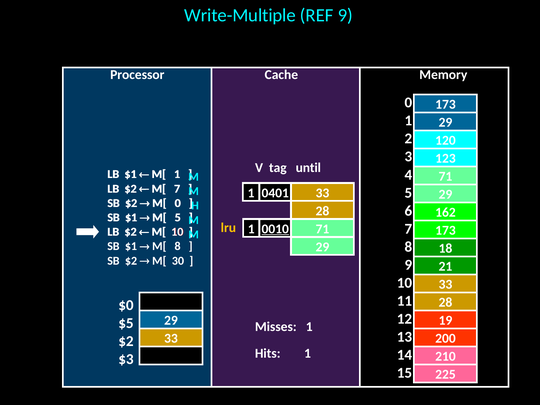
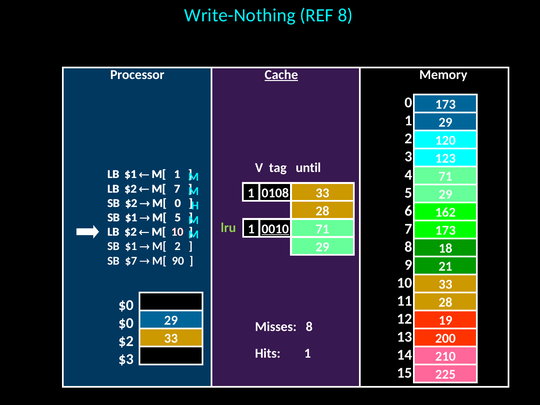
Write-Multiple: Write-Multiple -> Write-Nothing
REF 9: 9 -> 8
Cache underline: none -> present
0401: 0401 -> 0108
lru colour: yellow -> light green
M[ 8: 8 -> 2
$2 at (131, 261): $2 -> $7
30: 30 -> 90
$5 at (126, 323): $5 -> $0
Misses 1: 1 -> 8
